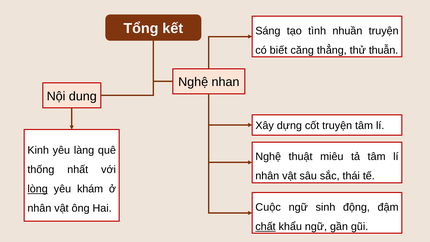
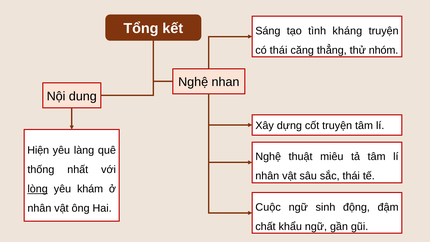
nhuần: nhuần -> kháng
có biết: biết -> thái
thuẫn: thuẫn -> nhóm
Kinh: Kinh -> Hiện
chất underline: present -> none
